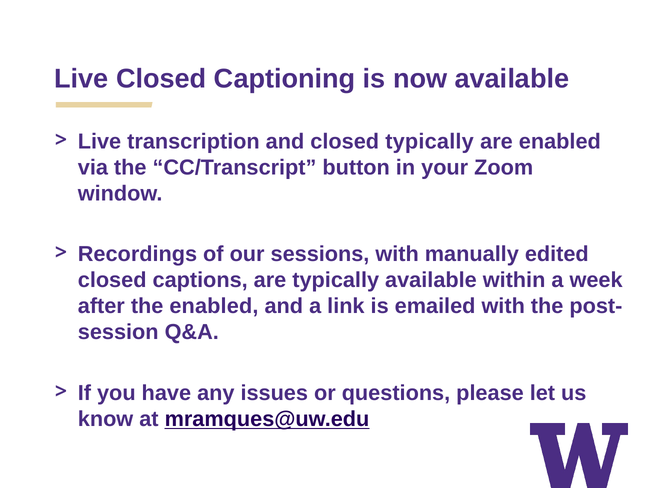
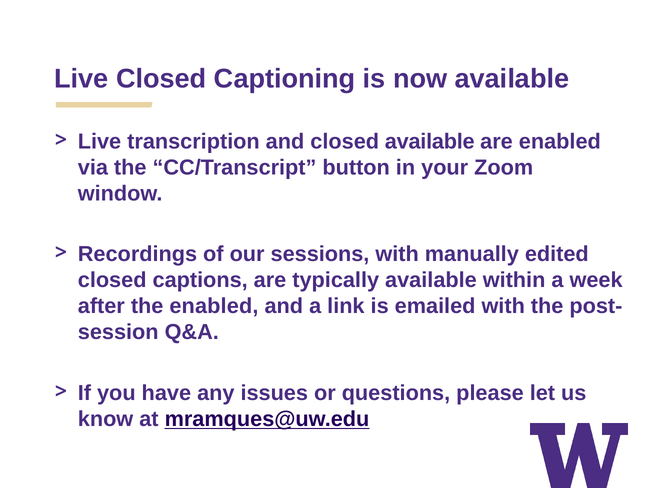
closed typically: typically -> available
